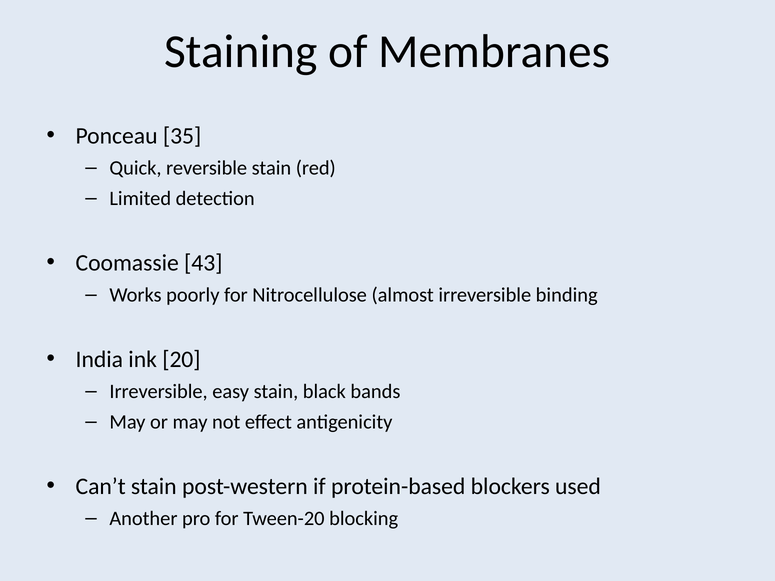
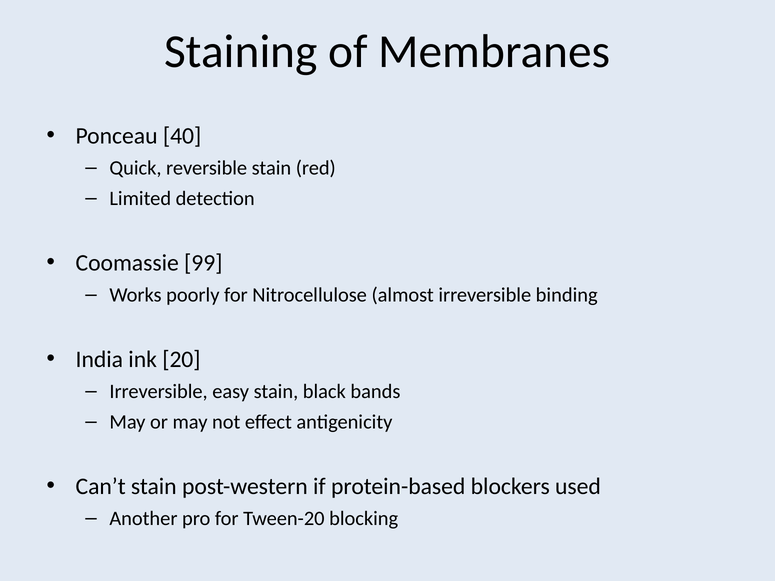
35: 35 -> 40
43: 43 -> 99
